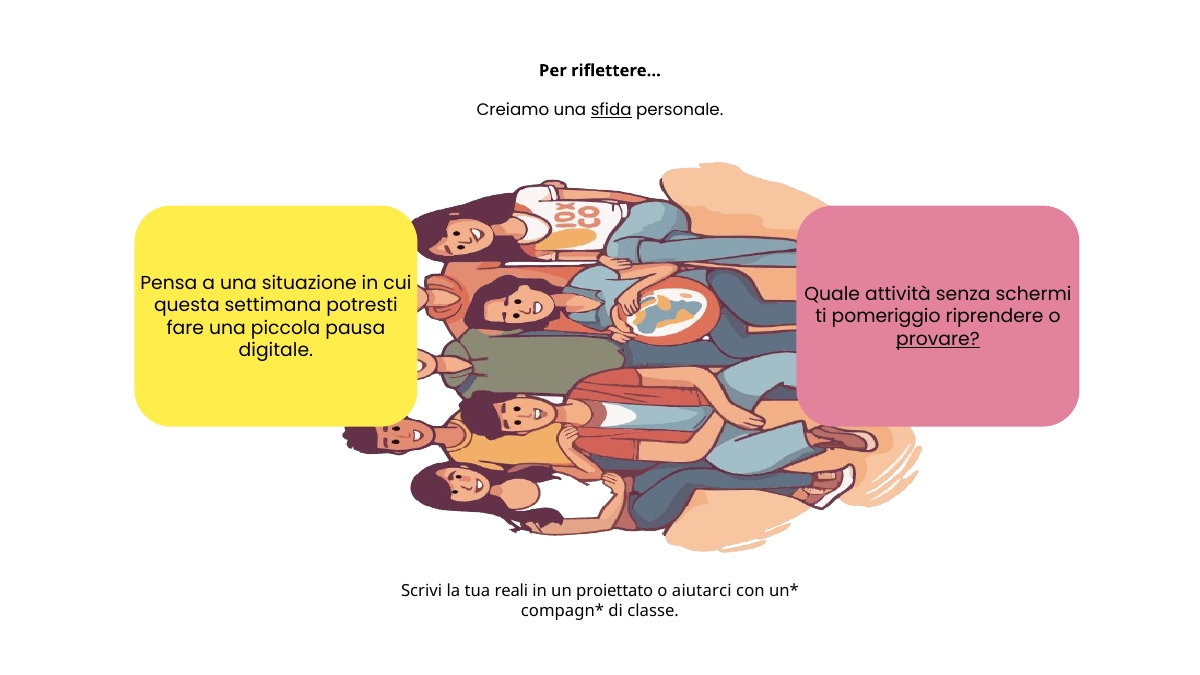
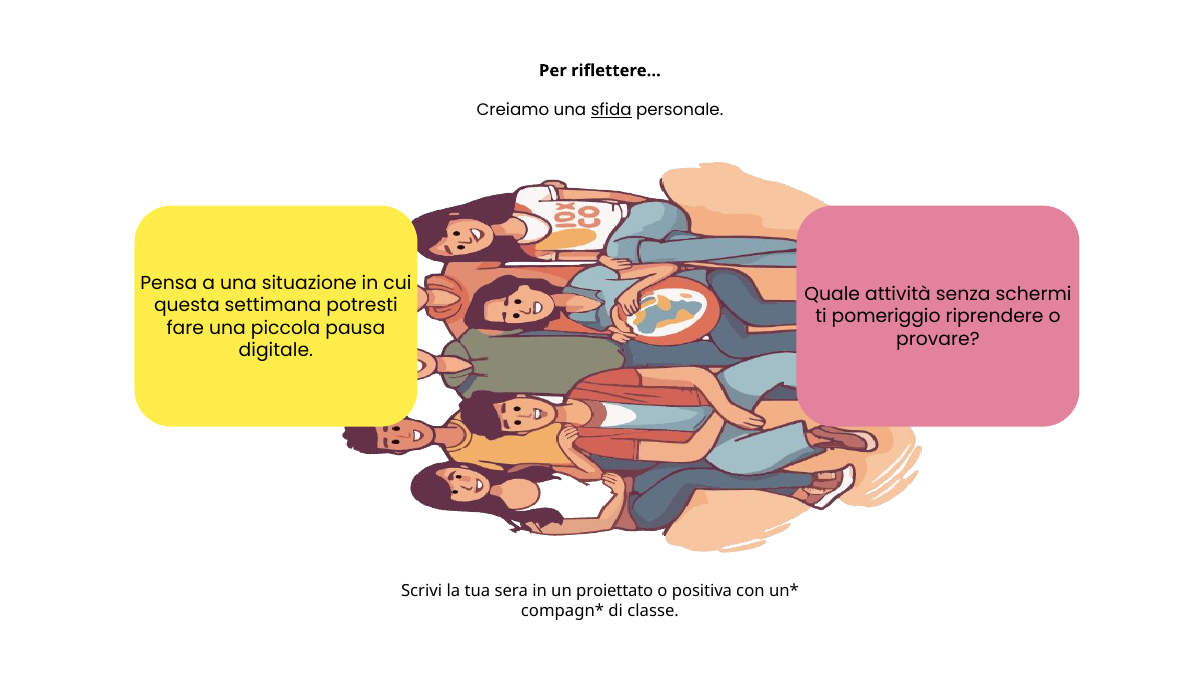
provare underline: present -> none
reali: reali -> sera
aiutarci: aiutarci -> positiva
